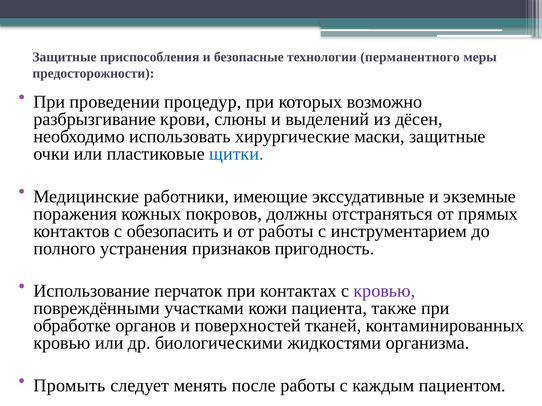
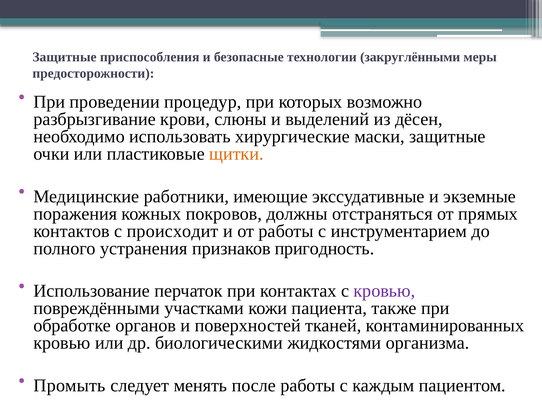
перманентного: перманентного -> закруглёнными
щитки colour: blue -> orange
обезопасить: обезопасить -> происходит
